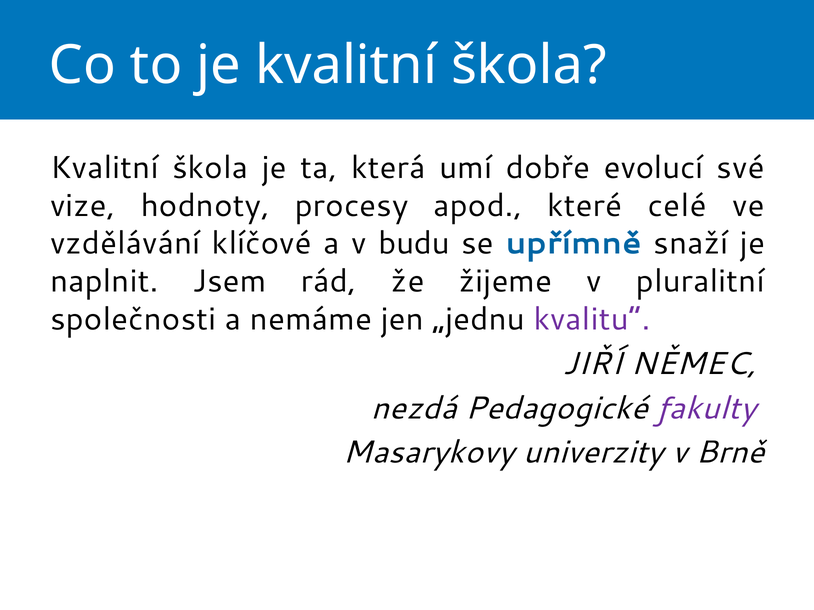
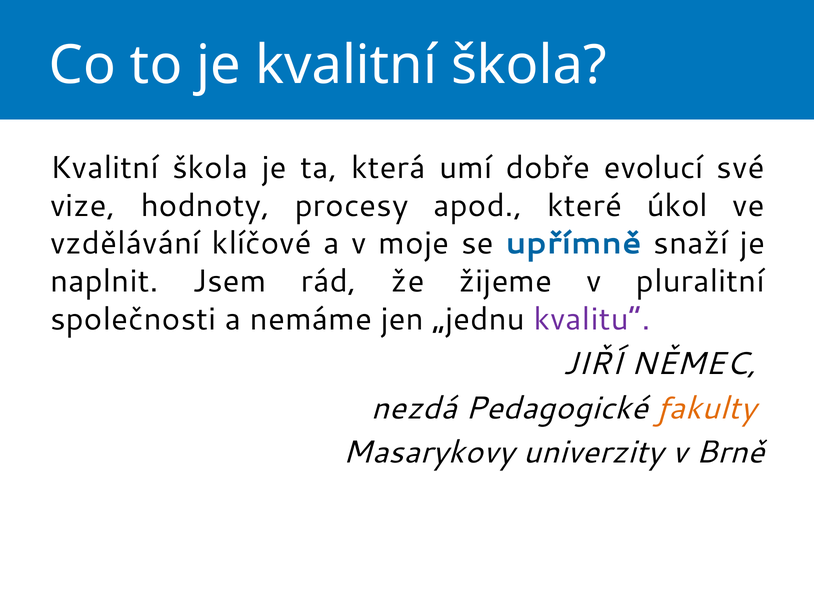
celé: celé -> úkol
budu: budu -> moje
fakulty colour: purple -> orange
